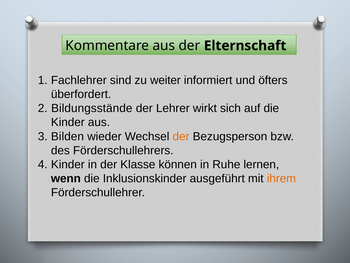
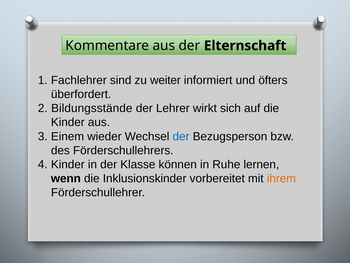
Bilden: Bilden -> Einem
der at (181, 136) colour: orange -> blue
ausgeführt: ausgeführt -> vorbereitet
